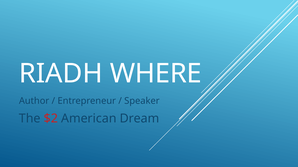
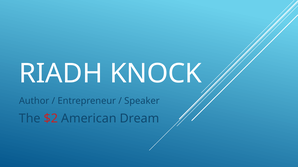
WHERE: WHERE -> KNOCK
